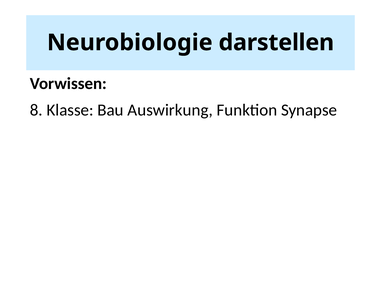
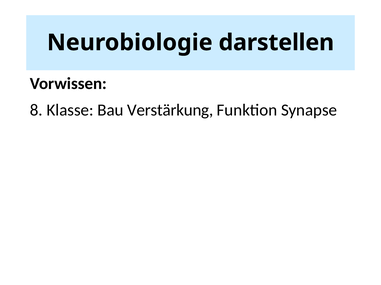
Auswirkung: Auswirkung -> Verstärkung
